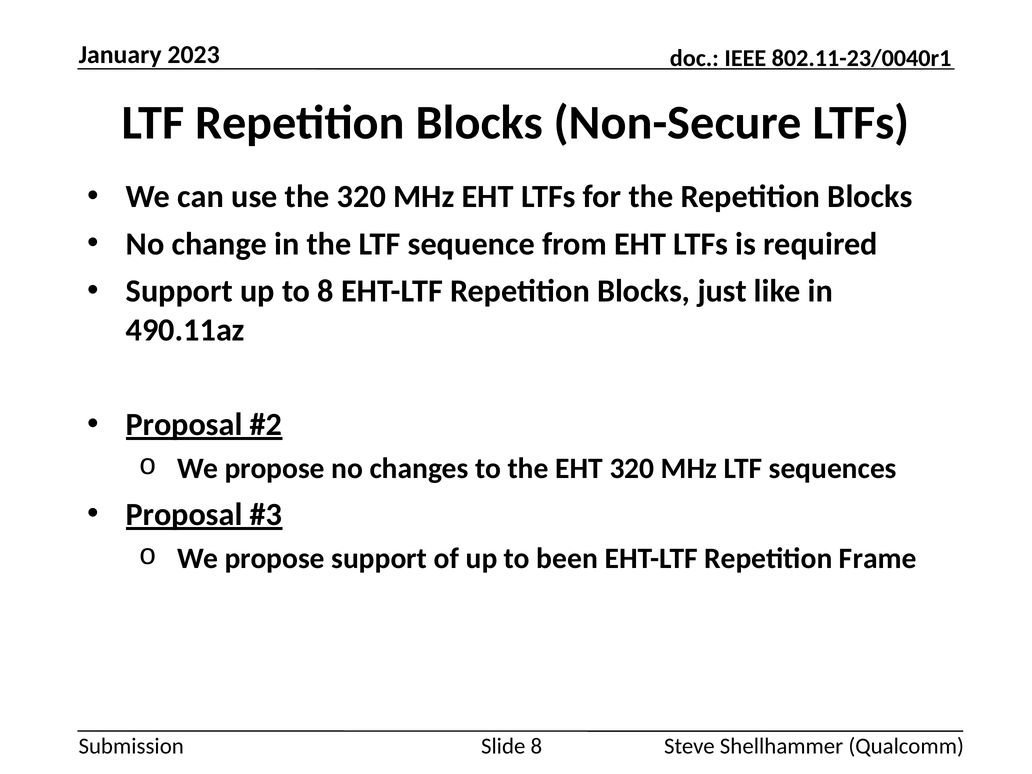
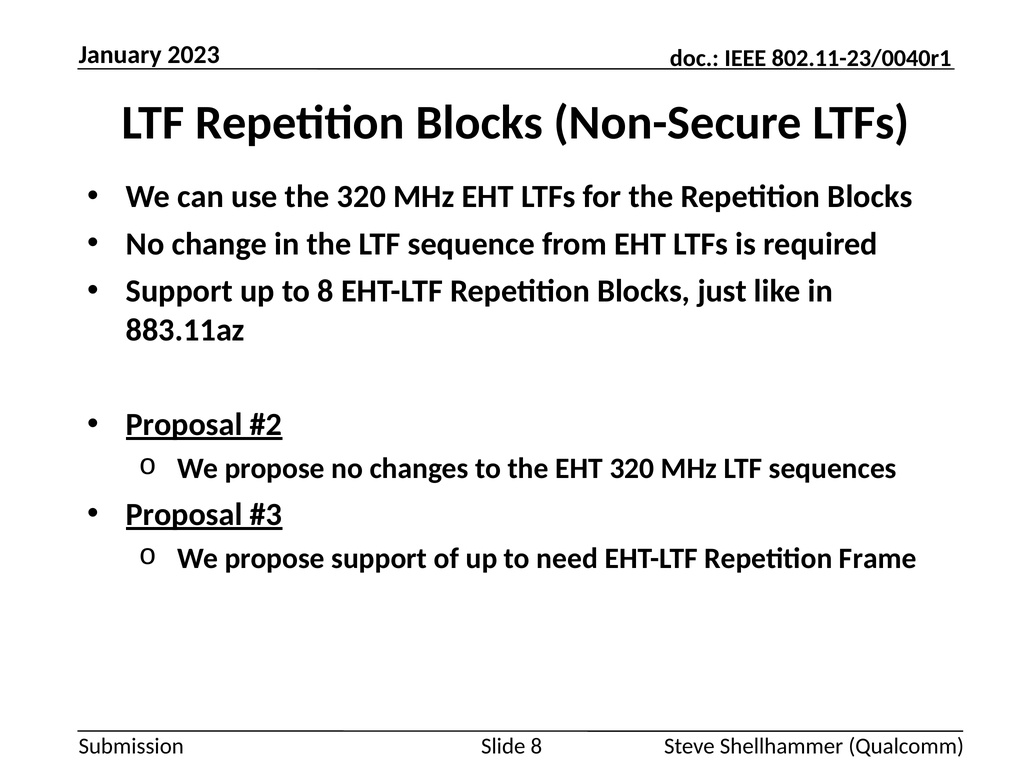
490.11az: 490.11az -> 883.11az
been: been -> need
